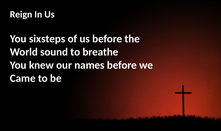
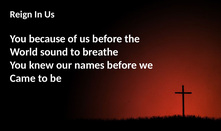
sixsteps: sixsteps -> because
